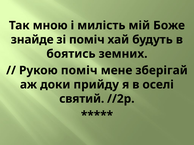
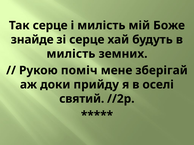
Так мною: мною -> серце
зі поміч: поміч -> серце
боятись at (71, 54): боятись -> милість
